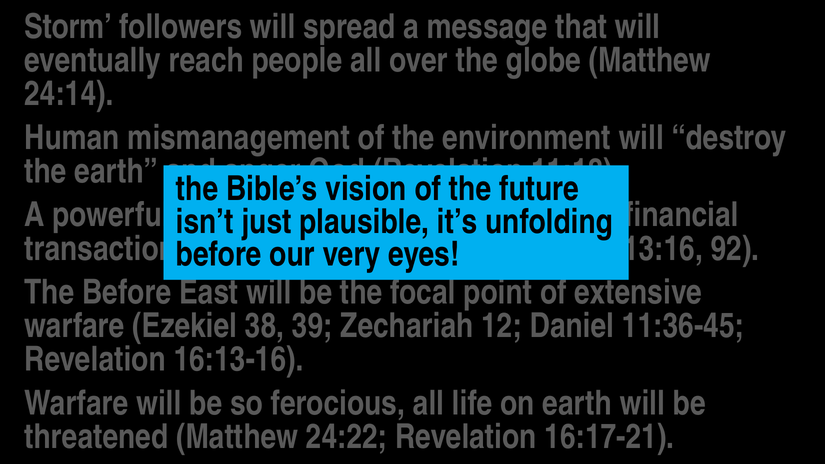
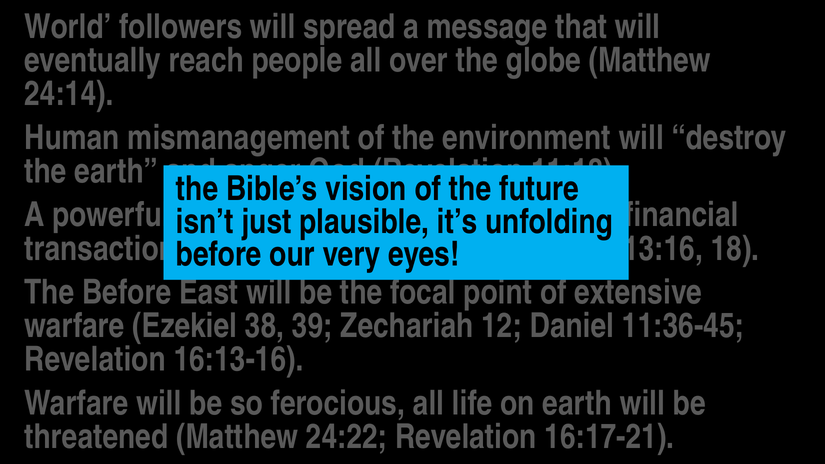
Storm: Storm -> World
92: 92 -> 18
